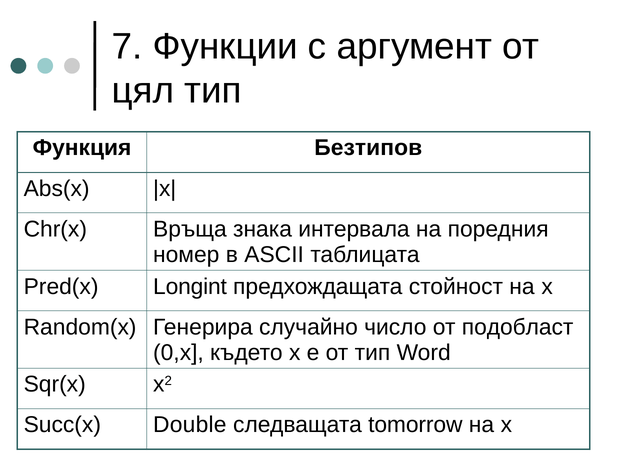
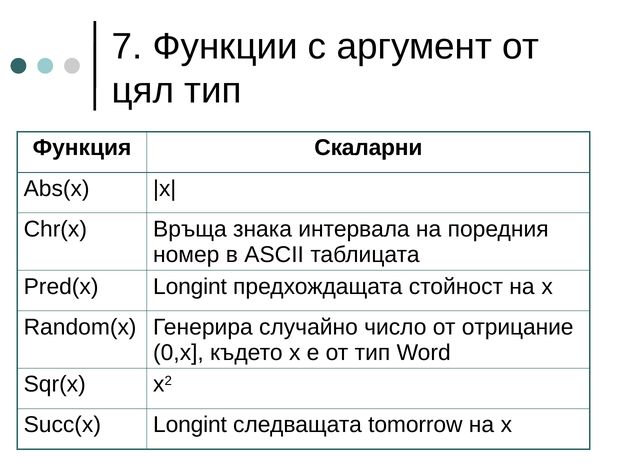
Безтипов: Безтипов -> Скаларни
подобласт: подобласт -> отрицание
Succ(x Double: Double -> Longint
